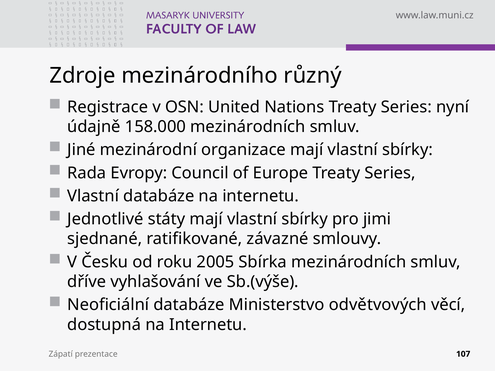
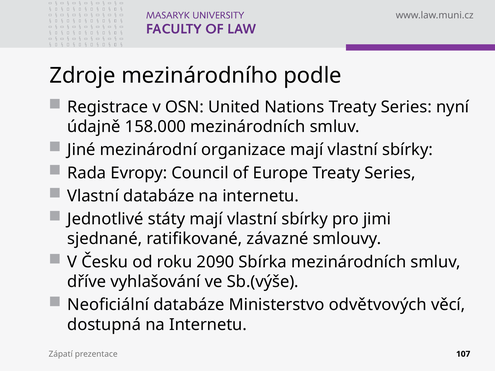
různý: různý -> podle
2005: 2005 -> 2090
